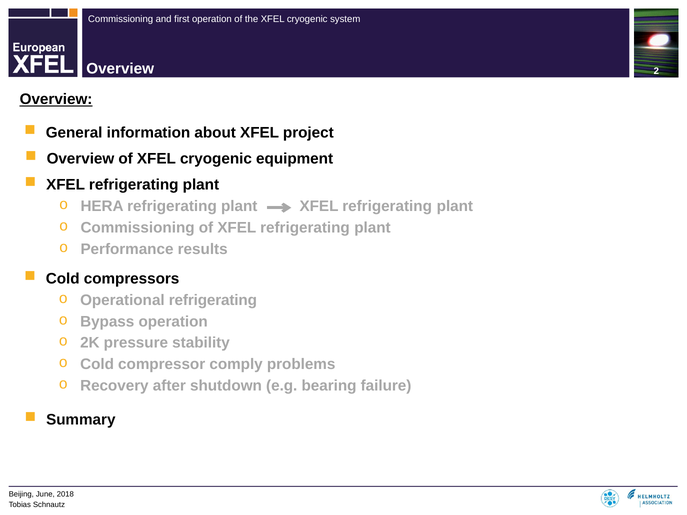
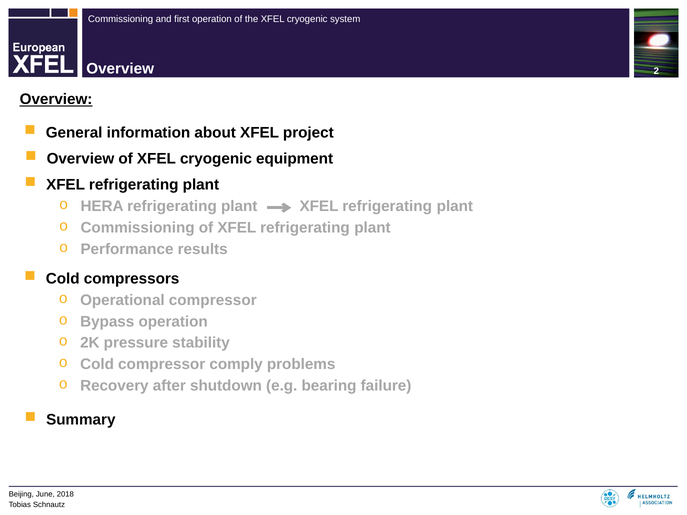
Operational refrigerating: refrigerating -> compressor
